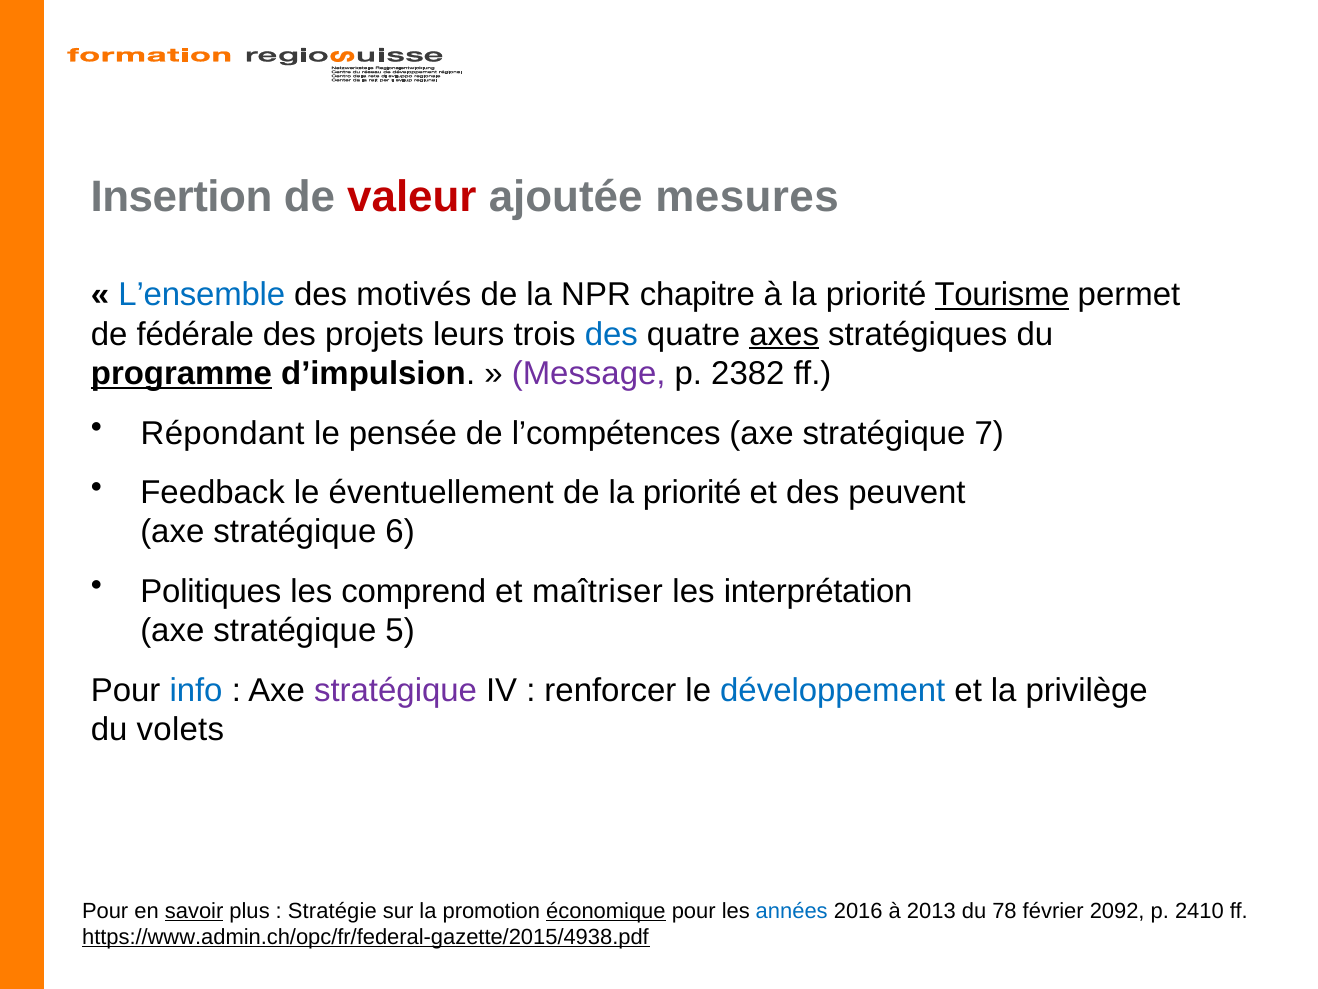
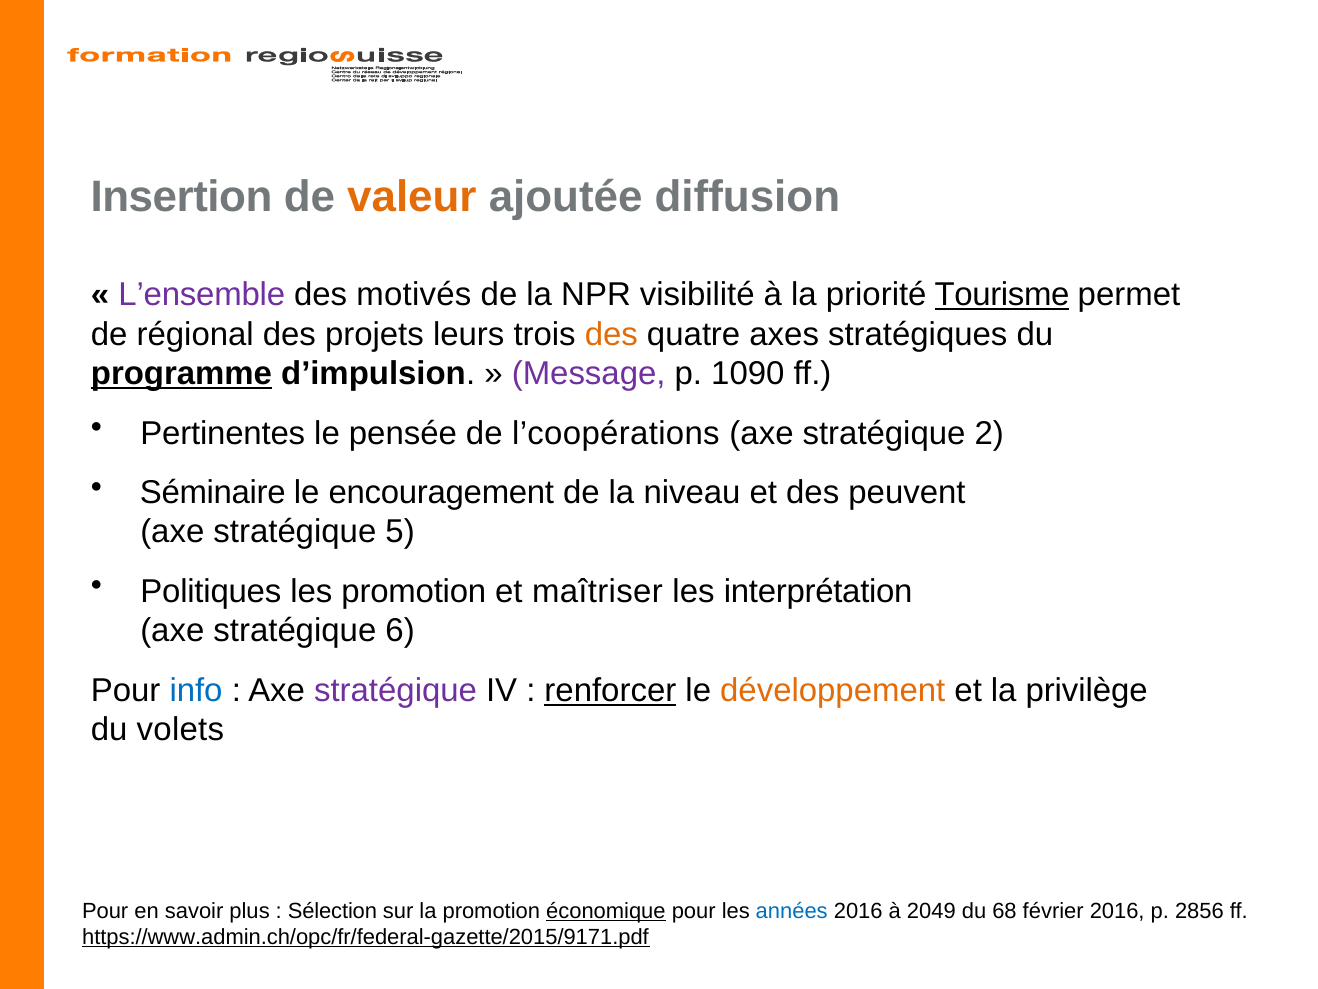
valeur colour: red -> orange
mesures: mesures -> diffusion
L’ensemble colour: blue -> purple
chapitre: chapitre -> visibilité
fédérale: fédérale -> régional
des at (611, 334) colour: blue -> orange
axes underline: present -> none
2382: 2382 -> 1090
Répondant: Répondant -> Pertinentes
l’compétences: l’compétences -> l’coopérations
7: 7 -> 2
Feedback: Feedback -> Séminaire
éventuellement: éventuellement -> encouragement
de la priorité: priorité -> niveau
6: 6 -> 5
les comprend: comprend -> promotion
5: 5 -> 6
renforcer underline: none -> present
développement colour: blue -> orange
savoir underline: present -> none
Stratégie: Stratégie -> Sélection
2013: 2013 -> 2049
78: 78 -> 68
février 2092: 2092 -> 2016
2410: 2410 -> 2856
https://www.admin.ch/opc/fr/federal-gazette/2015/4938.pdf: https://www.admin.ch/opc/fr/federal-gazette/2015/4938.pdf -> https://www.admin.ch/opc/fr/federal-gazette/2015/9171.pdf
